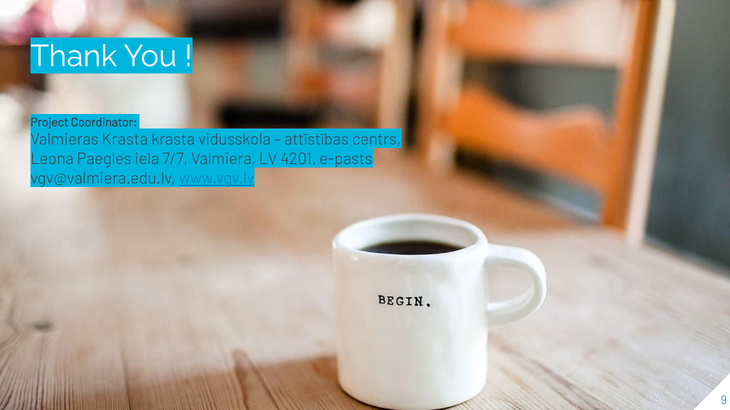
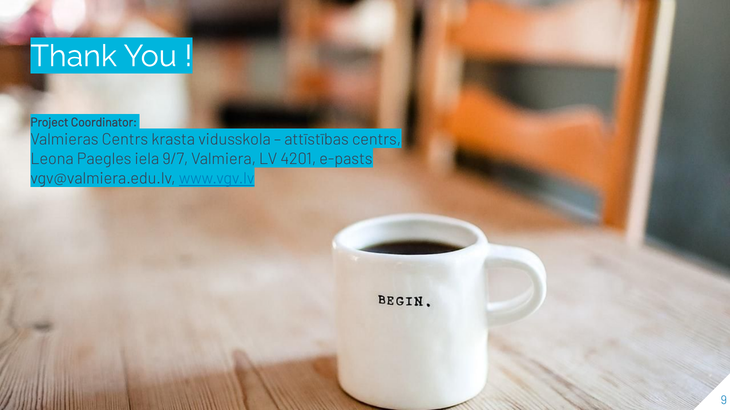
Valmieras Krasta: Krasta -> Centrs
7/7: 7/7 -> 9/7
